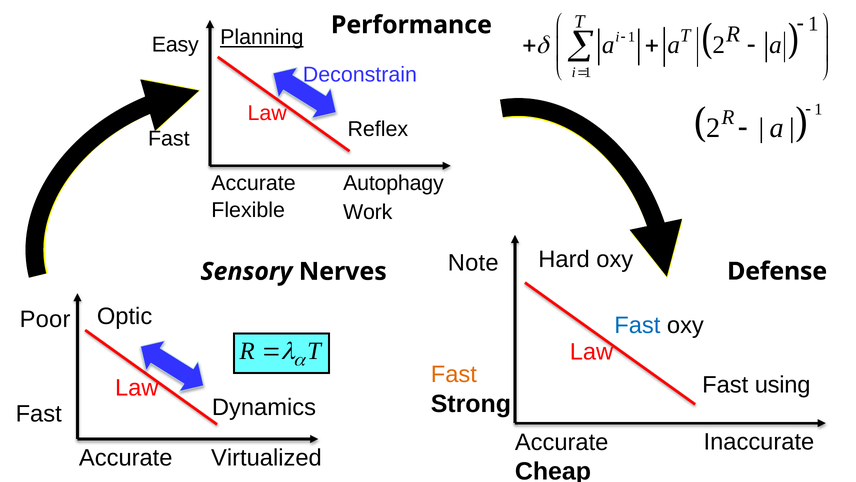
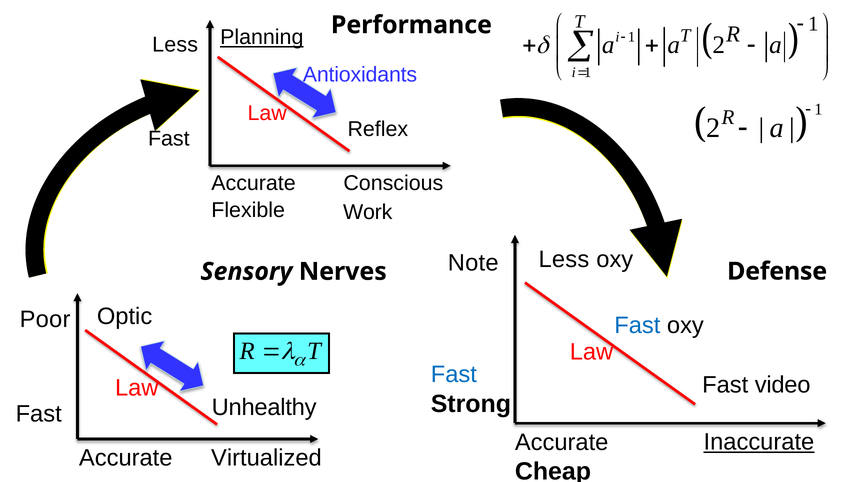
Easy at (175, 44): Easy -> Less
Deconstrain: Deconstrain -> Antioxidants
Autophagy: Autophagy -> Conscious
Hard at (564, 259): Hard -> Less
Fast at (454, 374) colour: orange -> blue
using: using -> video
Dynamics: Dynamics -> Unhealthy
Inaccurate underline: none -> present
